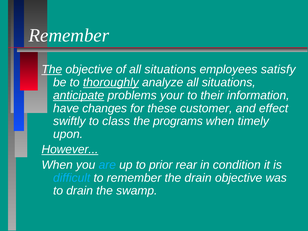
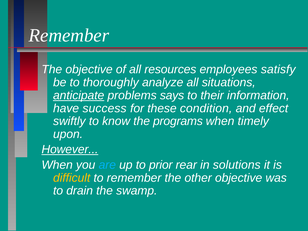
The at (52, 69) underline: present -> none
of all situations: situations -> resources
thoroughly underline: present -> none
your: your -> says
changes: changes -> success
customer: customer -> condition
class: class -> know
condition: condition -> solutions
difficult colour: light blue -> yellow
the drain: drain -> other
